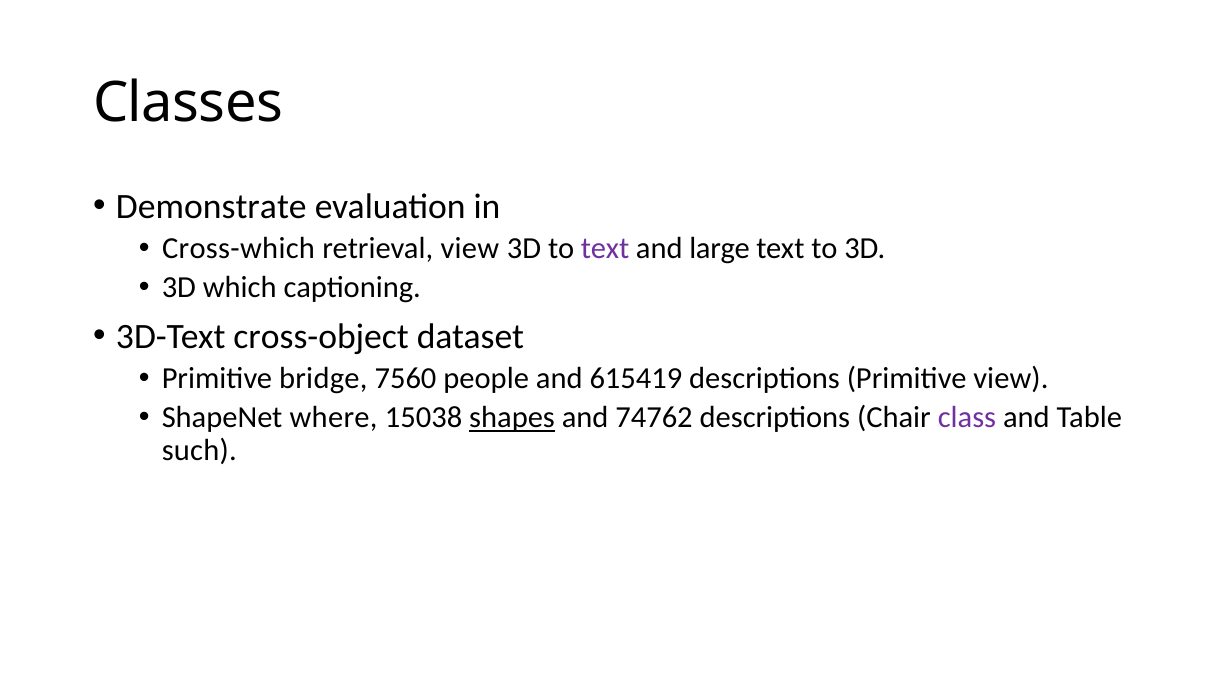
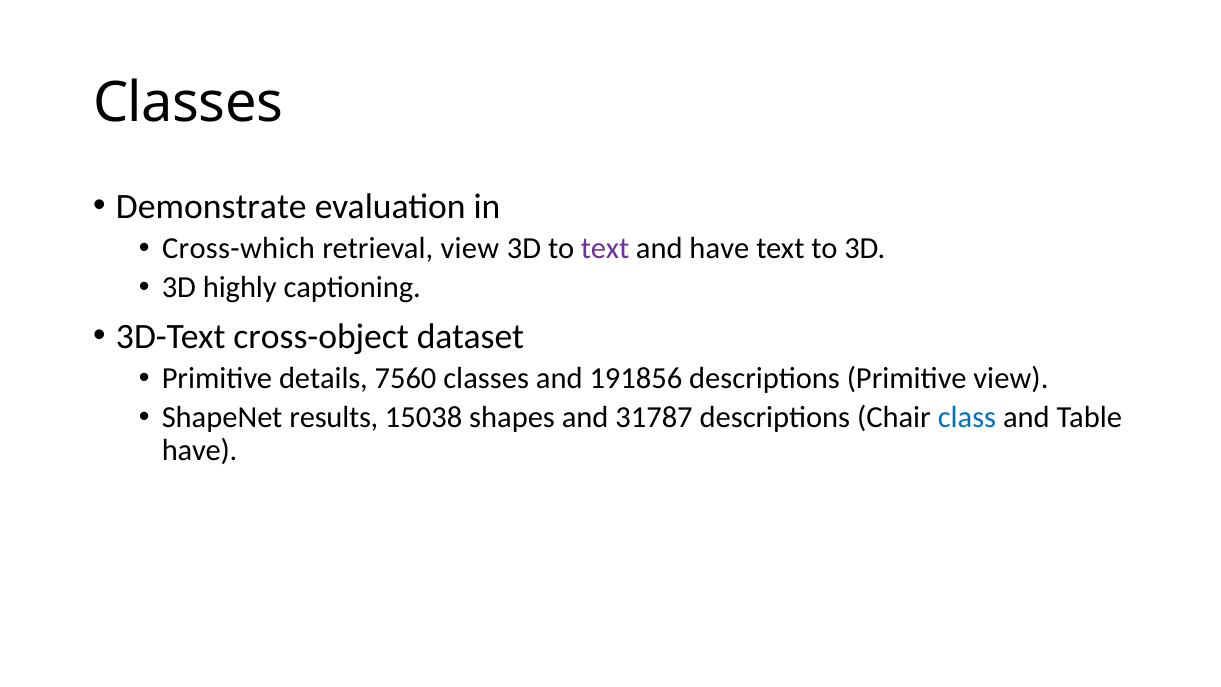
and large: large -> have
which: which -> highly
bridge: bridge -> details
7560 people: people -> classes
615419: 615419 -> 191856
where: where -> results
shapes underline: present -> none
74762: 74762 -> 31787
class colour: purple -> blue
such at (199, 451): such -> have
